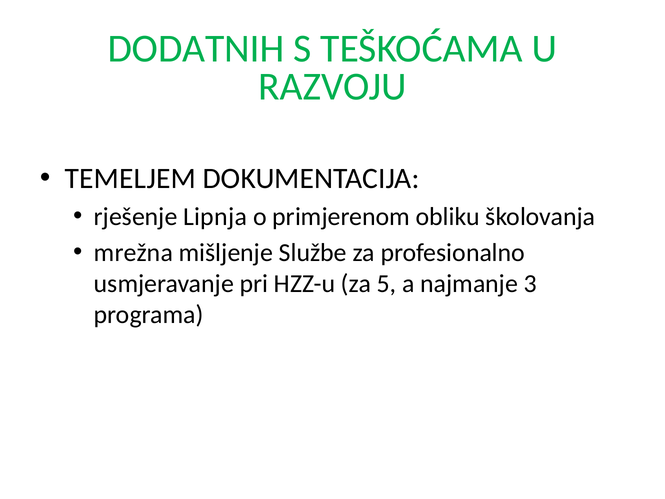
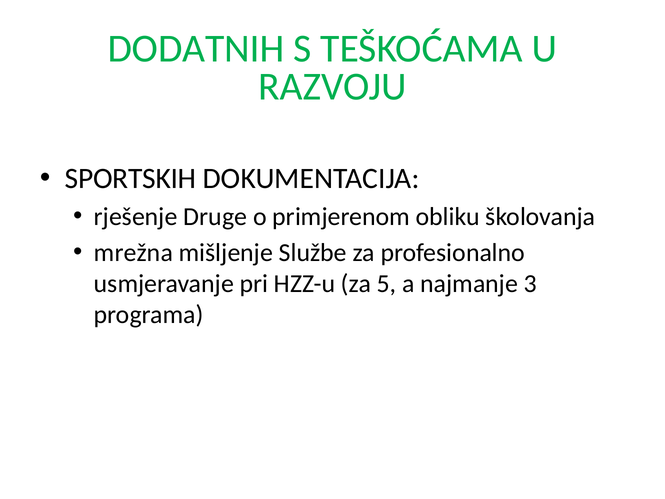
TEMELJEM: TEMELJEM -> SPORTSKIH
Lipnja: Lipnja -> Druge
